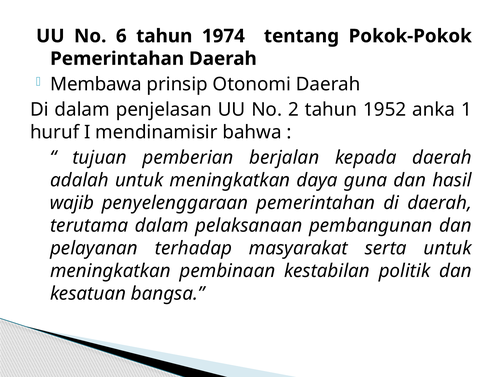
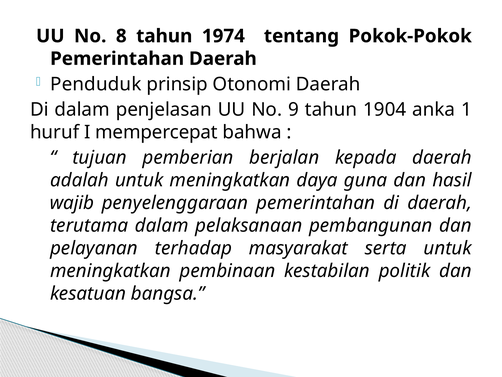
6: 6 -> 8
Membawa: Membawa -> Penduduk
2: 2 -> 9
1952: 1952 -> 1904
mendinamisir: mendinamisir -> mempercepat
